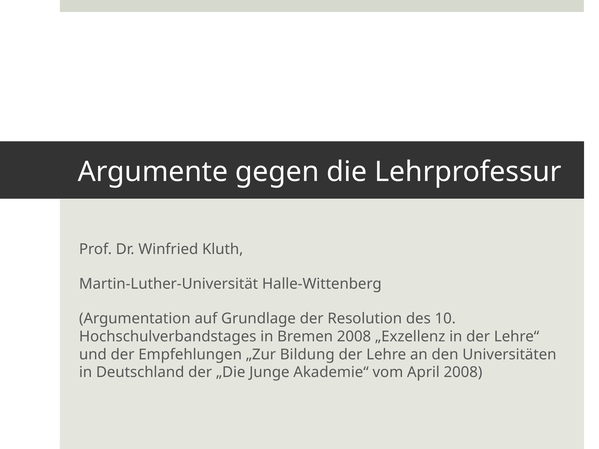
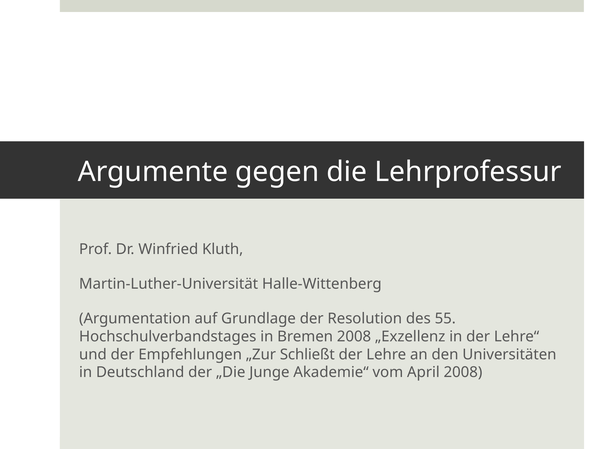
10: 10 -> 55
Bildung: Bildung -> Schließt
